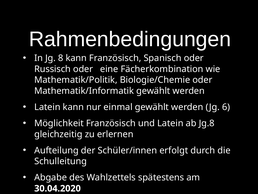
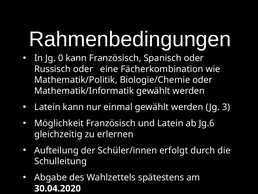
8: 8 -> 0
6: 6 -> 3
Jg.8: Jg.8 -> Jg.6
